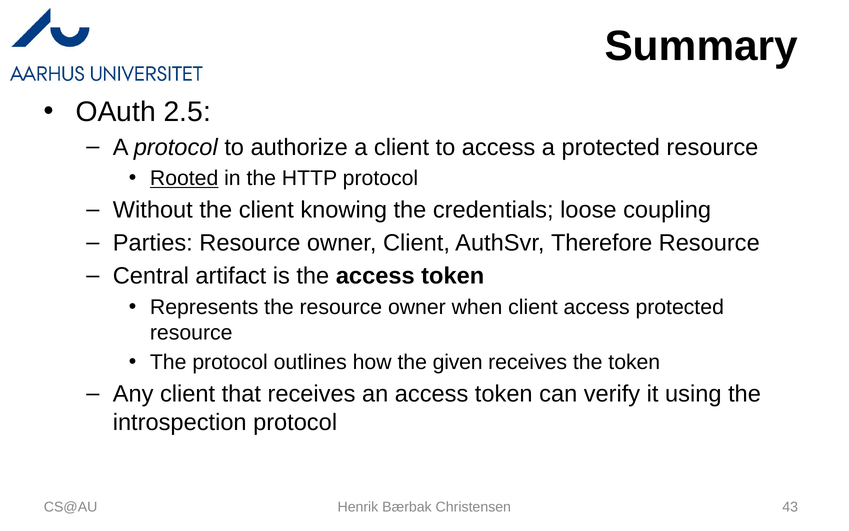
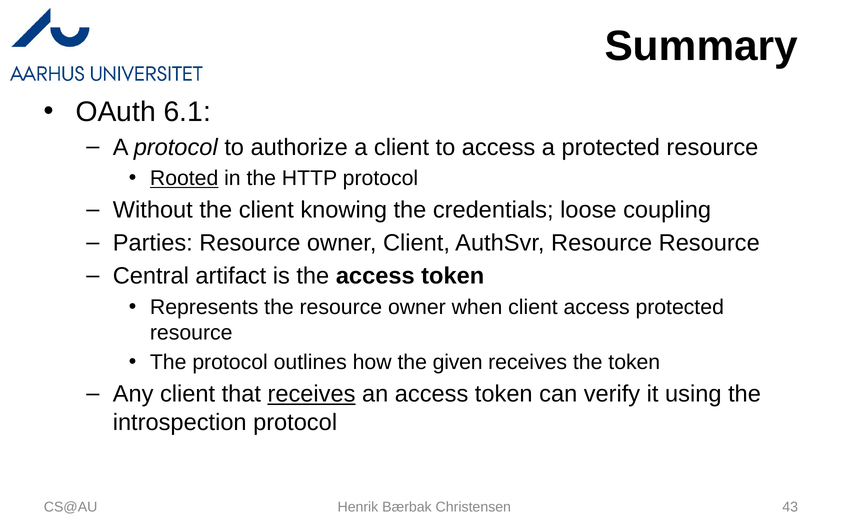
2.5: 2.5 -> 6.1
AuthSvr Therefore: Therefore -> Resource
receives at (312, 394) underline: none -> present
